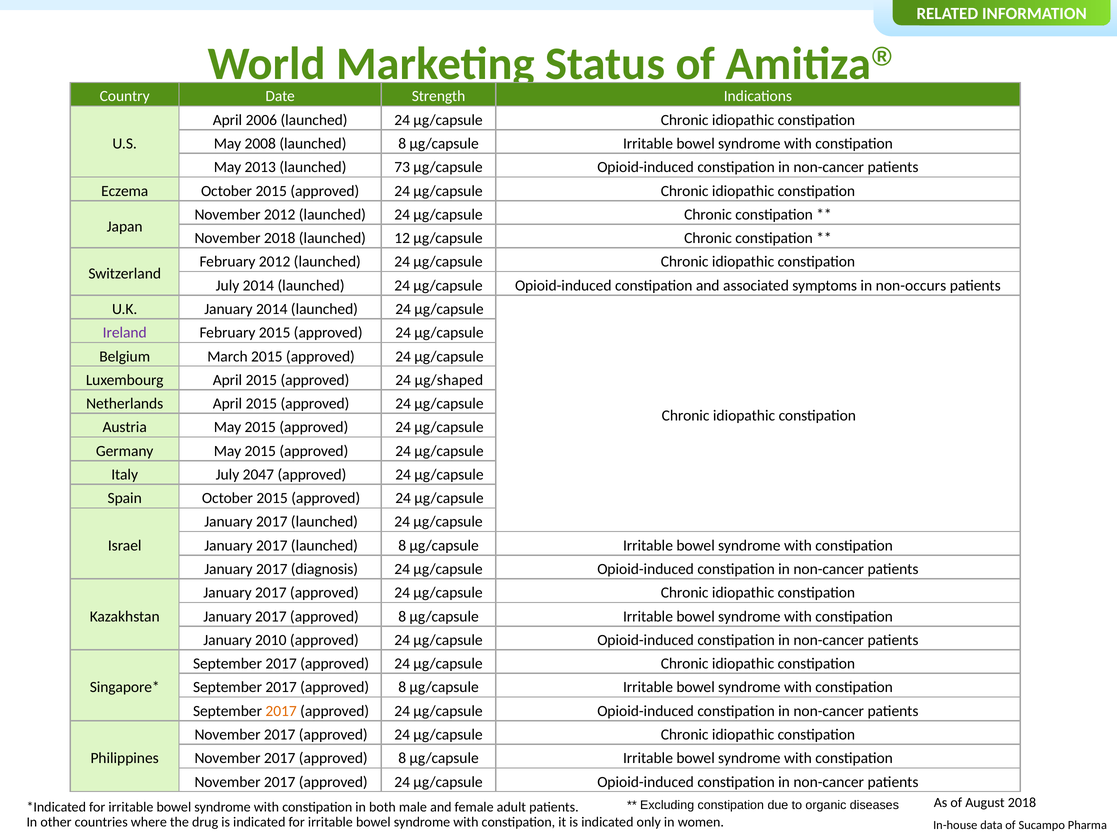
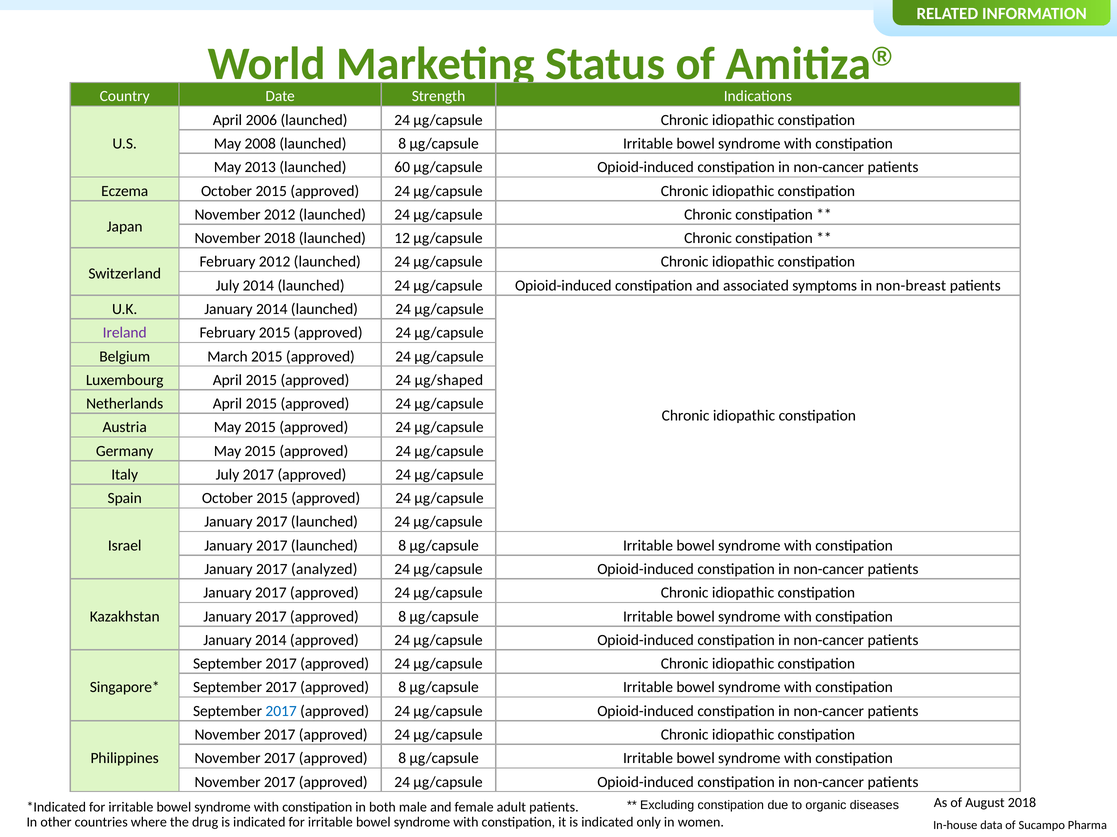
73: 73 -> 60
non-occurs: non-occurs -> non-breast
July 2047: 2047 -> 2017
diagnosis: diagnosis -> analyzed
2010 at (271, 641): 2010 -> 2014
2017 at (281, 712) colour: orange -> blue
